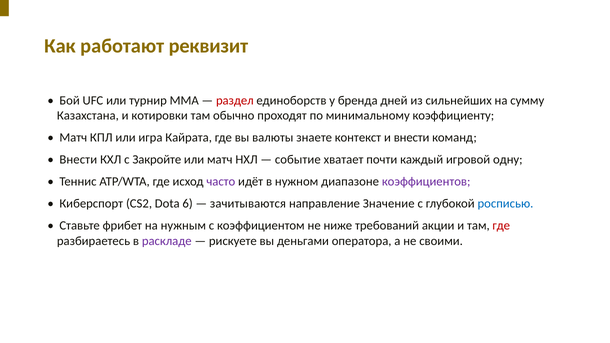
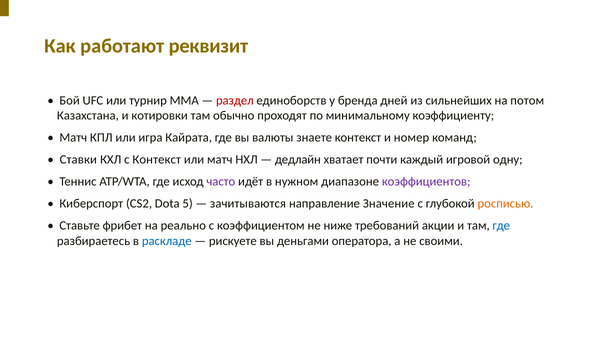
сумму: сумму -> потом
и внести: внести -> номер
Внести at (78, 160): Внести -> Ставки
с Закройте: Закройте -> Контекст
событие: событие -> дедлайн
6: 6 -> 5
росписью colour: blue -> orange
нужным: нужным -> реально
где at (501, 226) colour: red -> blue
раскладе colour: purple -> blue
